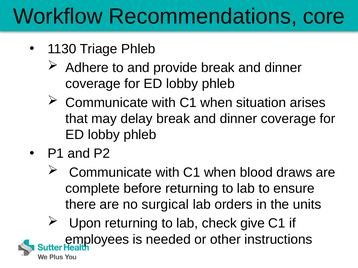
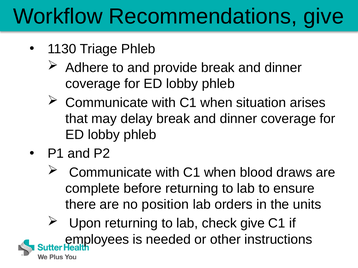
Recommendations core: core -> give
surgical: surgical -> position
